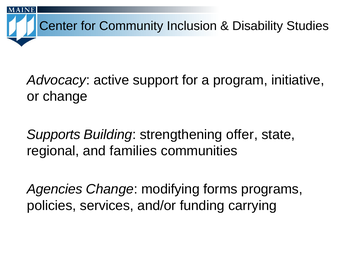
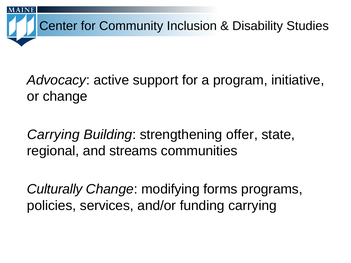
Supports at (54, 135): Supports -> Carrying
families: families -> streams
Agencies: Agencies -> Culturally
